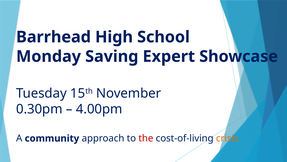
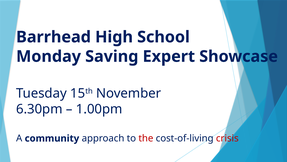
0.30pm: 0.30pm -> 6.30pm
4.00pm: 4.00pm -> 1.00pm
crisis colour: orange -> red
